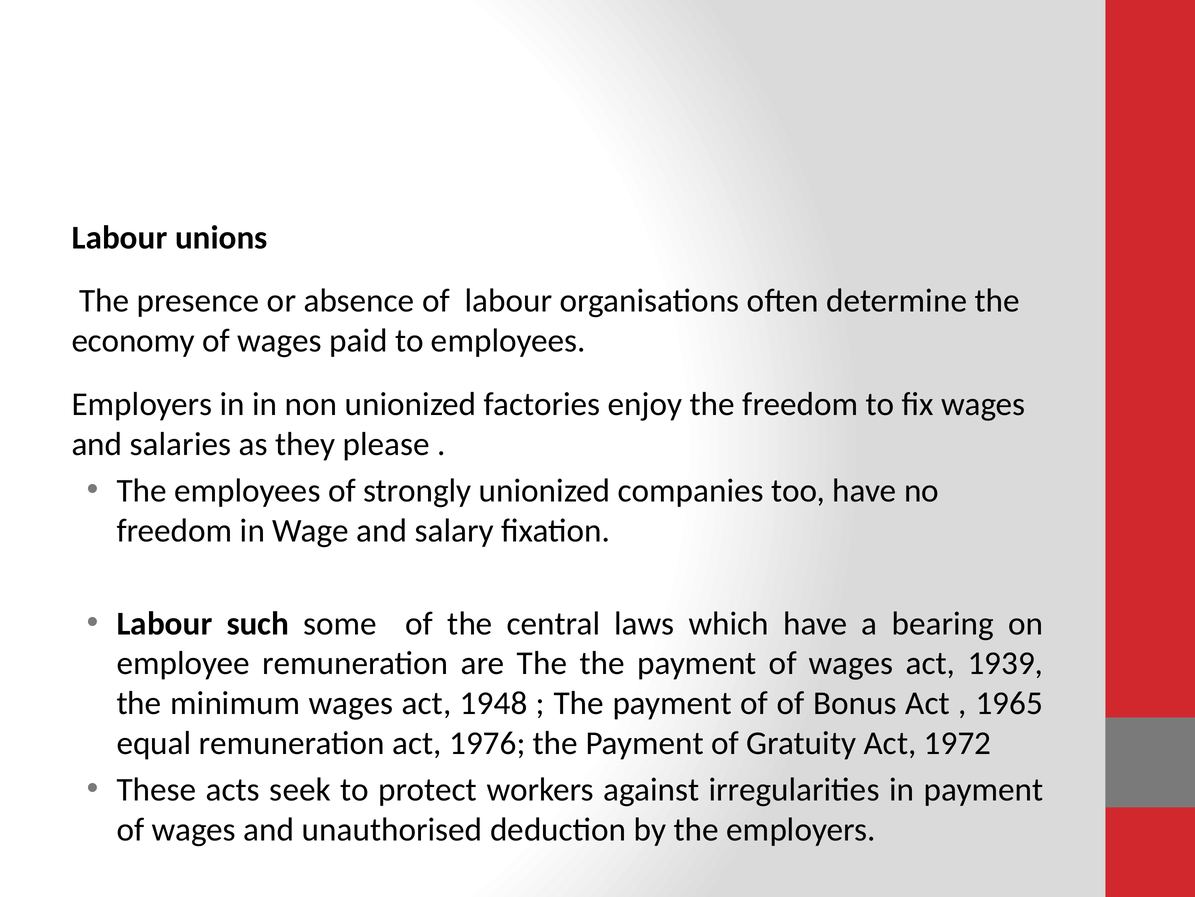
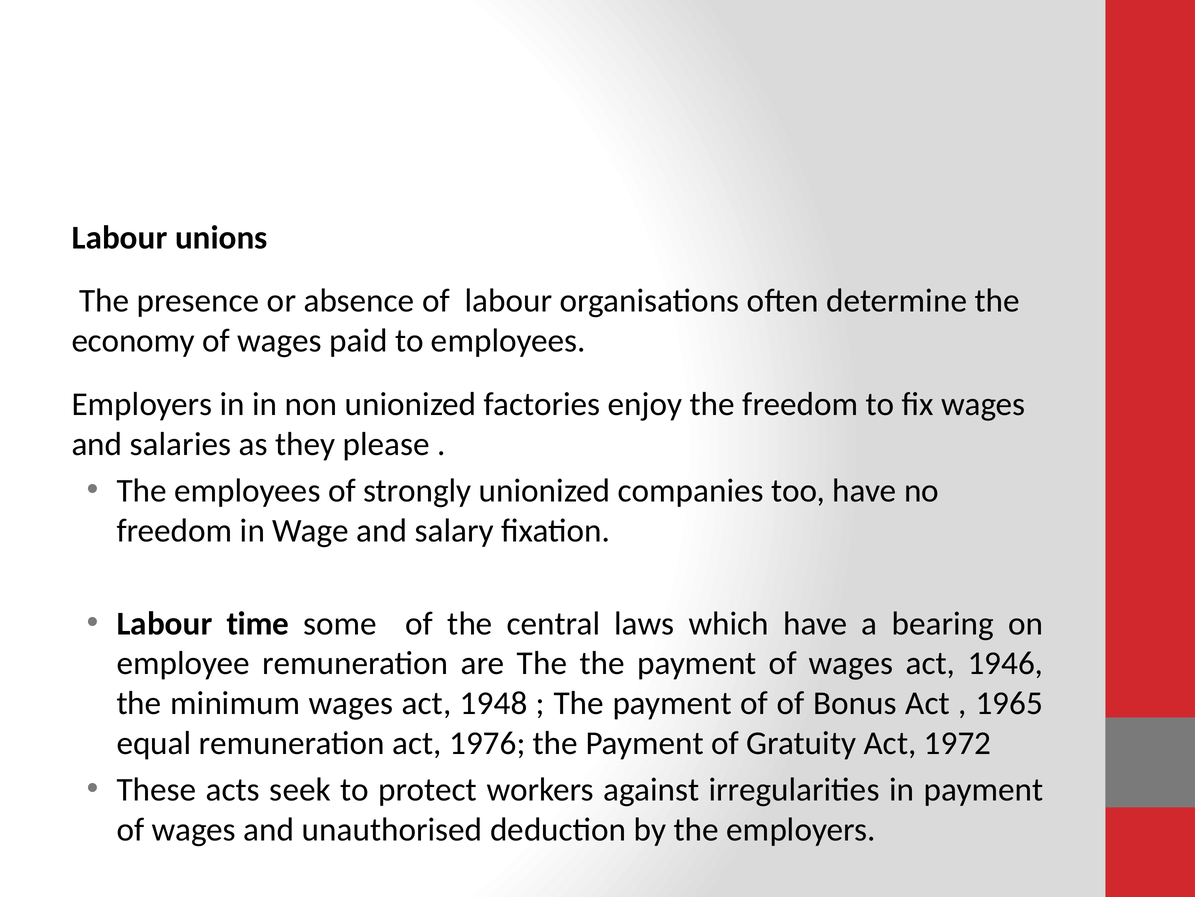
such: such -> time
1939: 1939 -> 1946
